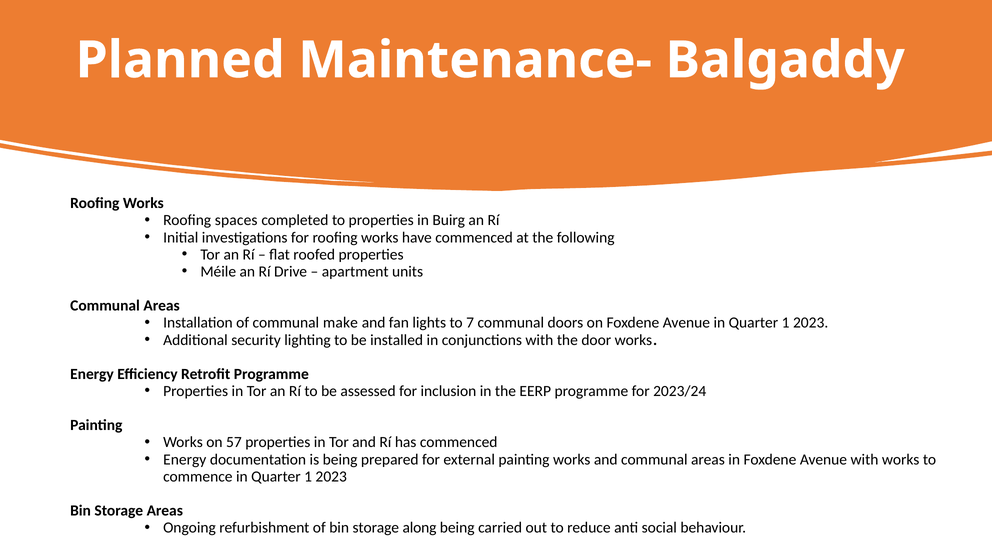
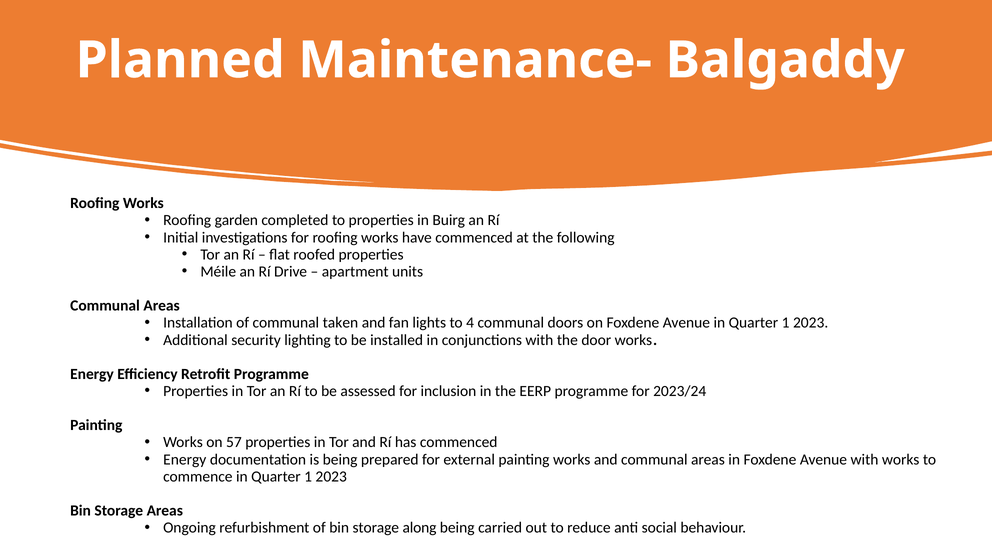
spaces: spaces -> garden
make: make -> taken
7: 7 -> 4
